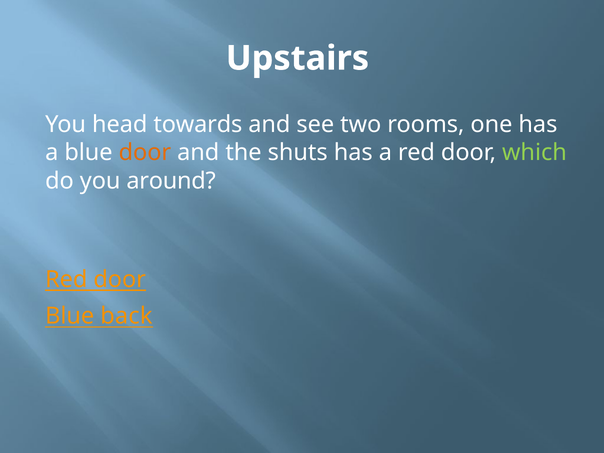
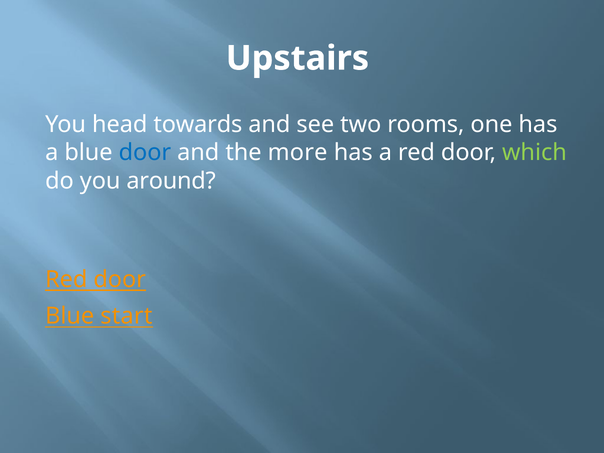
door at (145, 153) colour: orange -> blue
shuts: shuts -> more
back: back -> start
